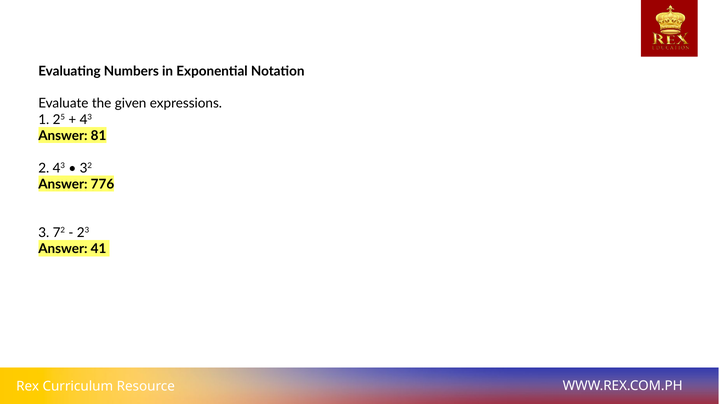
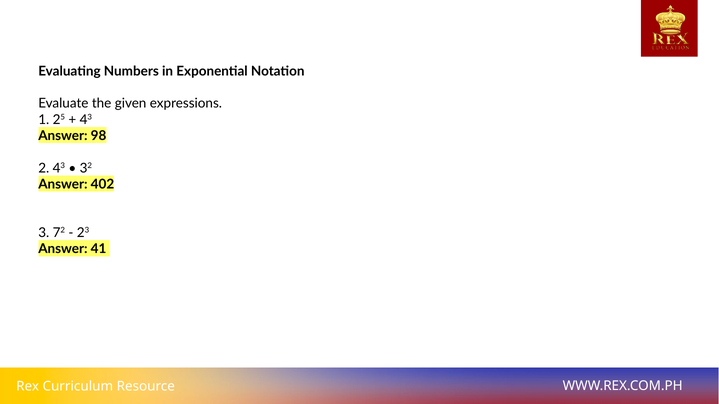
81: 81 -> 98
776: 776 -> 402
